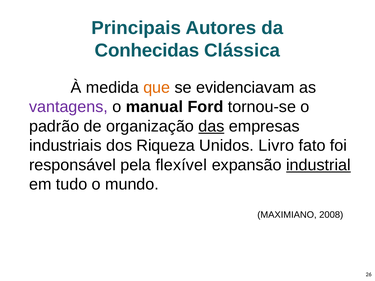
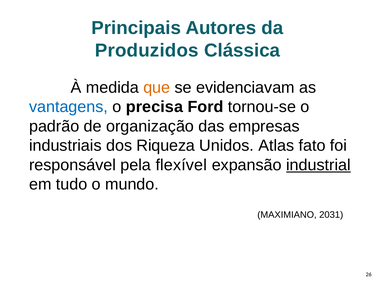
Conhecidas: Conhecidas -> Produzidos
vantagens colour: purple -> blue
manual: manual -> precisa
das underline: present -> none
Livro: Livro -> Atlas
2008: 2008 -> 2031
